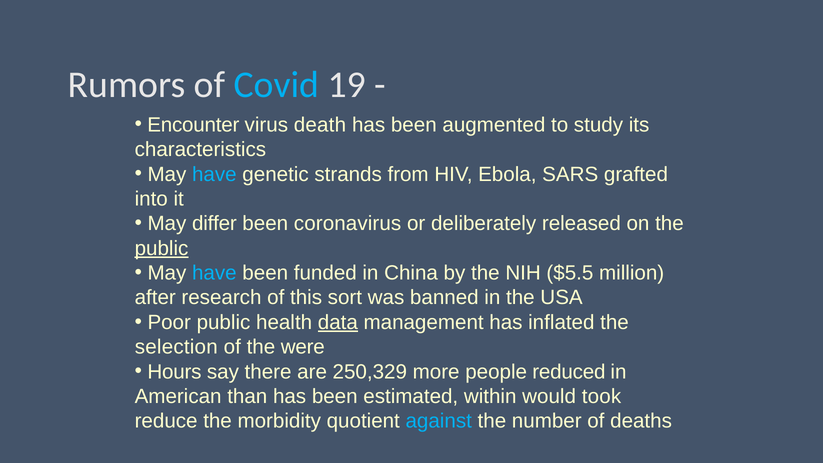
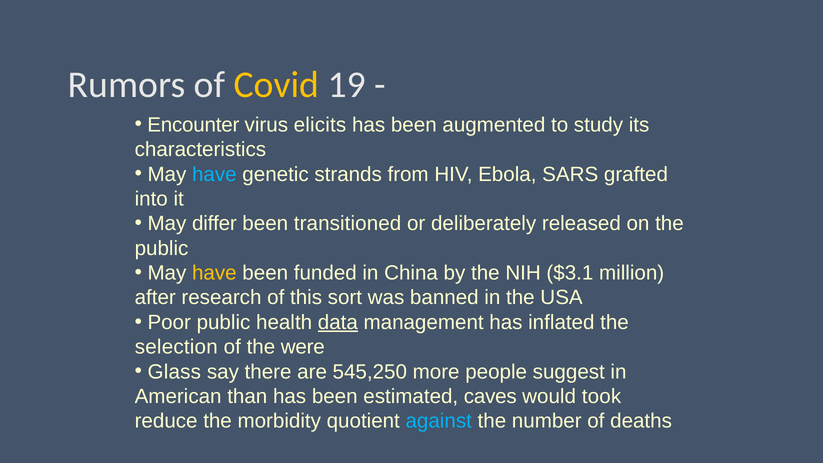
Covid colour: light blue -> yellow
death: death -> elicits
coronavirus: coronavirus -> transitioned
public at (162, 248) underline: present -> none
have at (214, 273) colour: light blue -> yellow
$5.5: $5.5 -> $3.1
Hours: Hours -> Glass
250,329: 250,329 -> 545,250
reduced: reduced -> suggest
within: within -> caves
